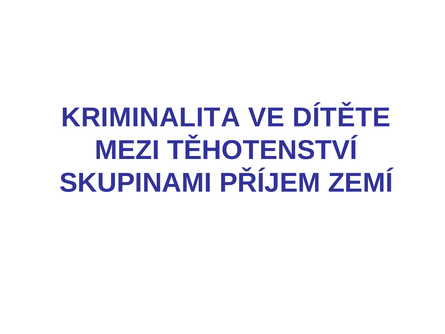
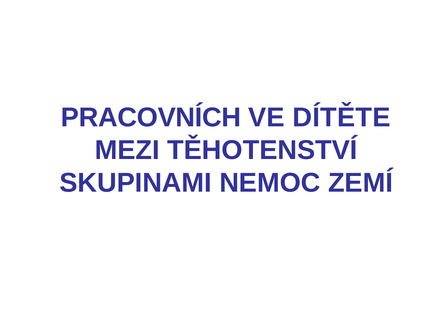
KRIMINALITA: KRIMINALITA -> PRACOVNÍCH
PŘÍJEM: PŘÍJEM -> NEMOC
